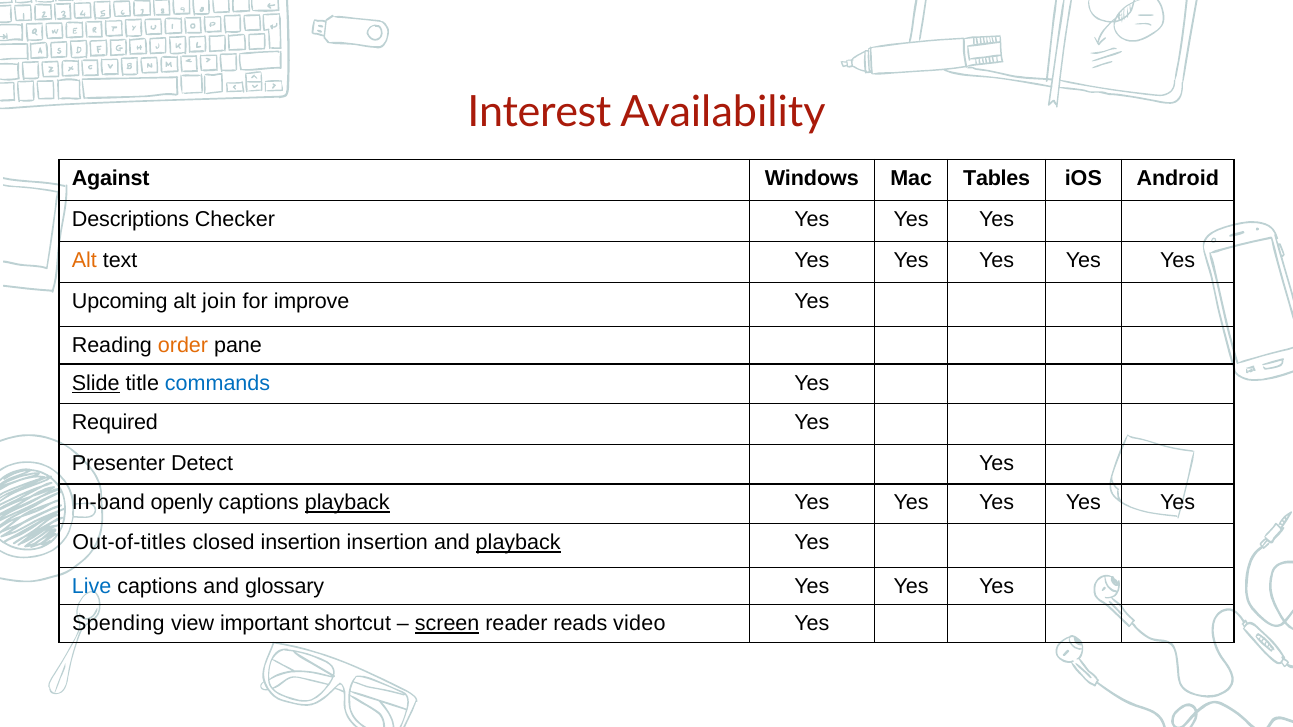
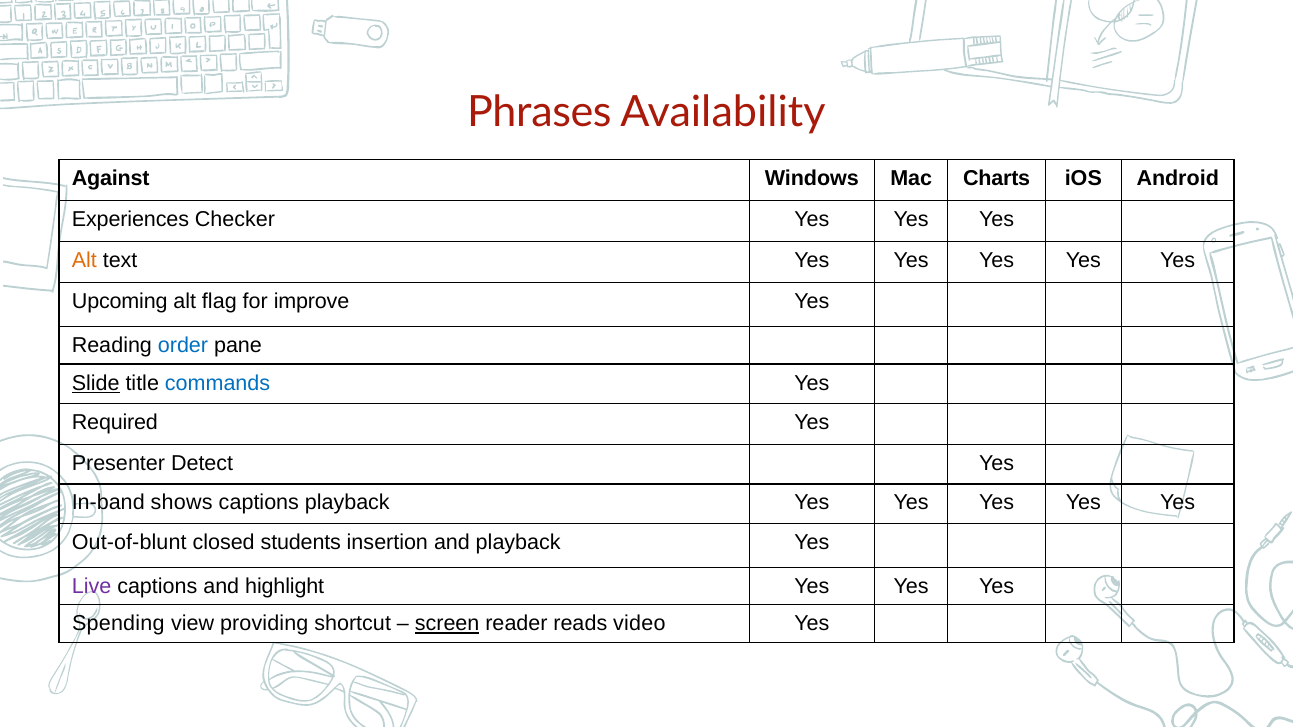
Interest: Interest -> Phrases
Tables: Tables -> Charts
Descriptions: Descriptions -> Experiences
join: join -> flag
order colour: orange -> blue
openly: openly -> shows
playback at (347, 503) underline: present -> none
Out-of-titles: Out-of-titles -> Out-of-blunt
closed insertion: insertion -> students
playback at (518, 543) underline: present -> none
Live colour: blue -> purple
glossary: glossary -> highlight
important: important -> providing
